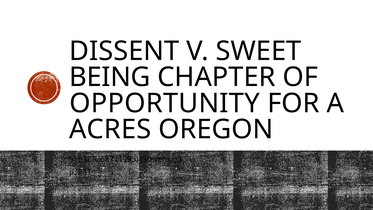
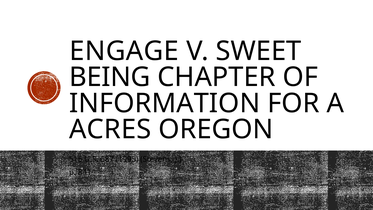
DISSENT: DISSENT -> ENGAGE
OPPORTUNITY: OPPORTUNITY -> INFORMATION
